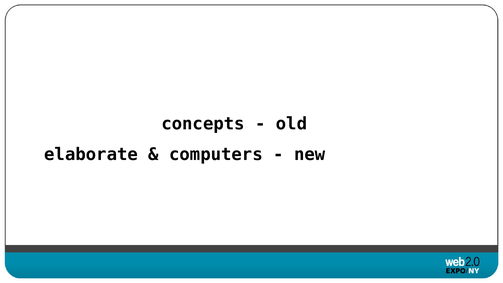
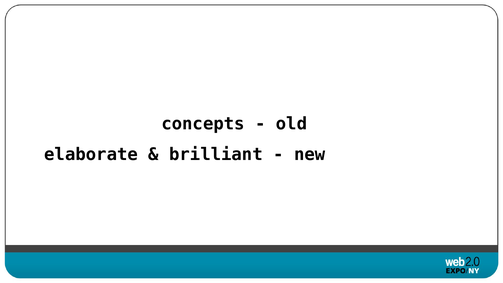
computers: computers -> brilliant
